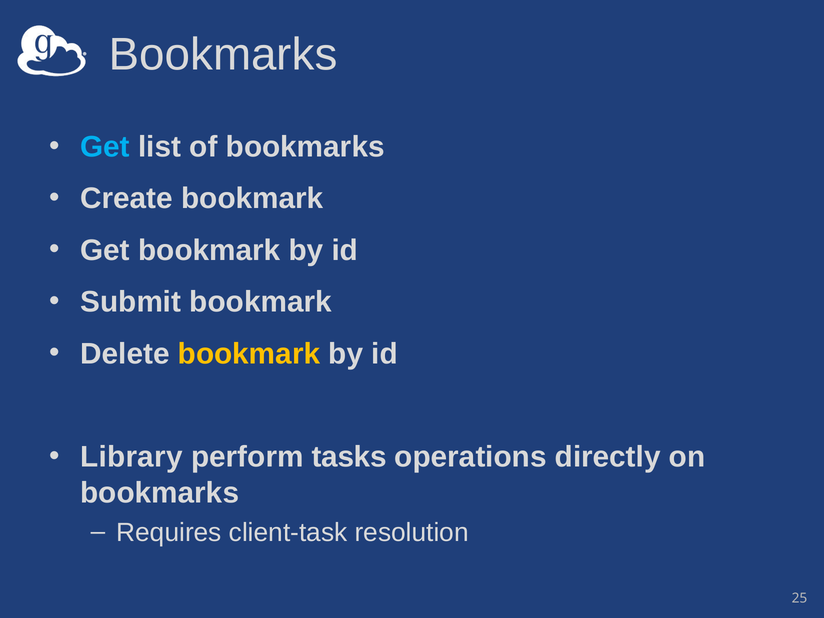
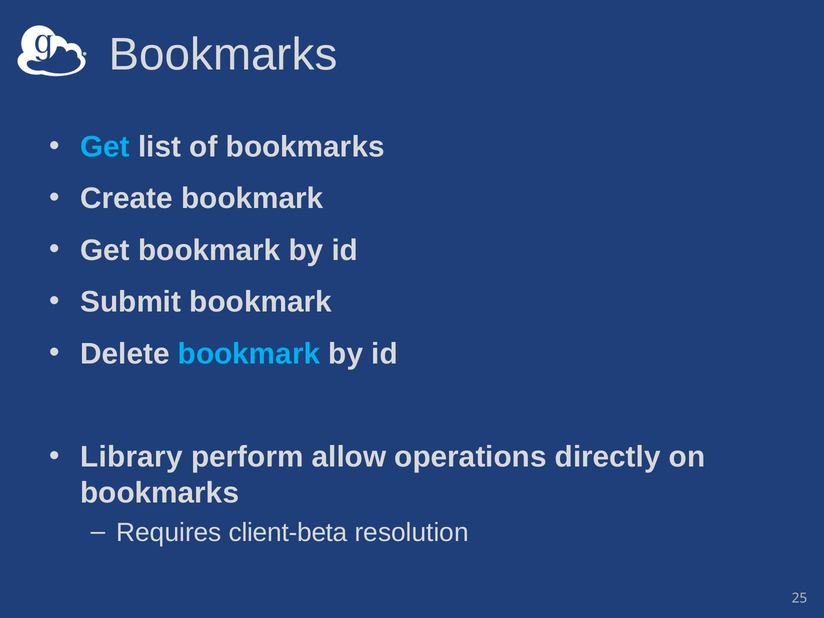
bookmark at (249, 354) colour: yellow -> light blue
tasks: tasks -> allow
client-task: client-task -> client-beta
